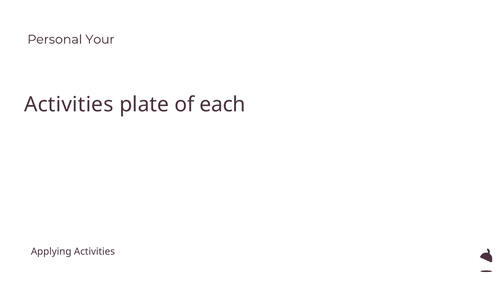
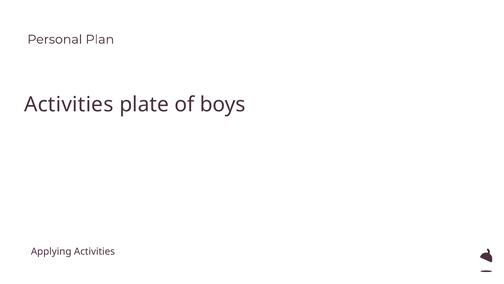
Your: Your -> Plan
each: each -> boys
